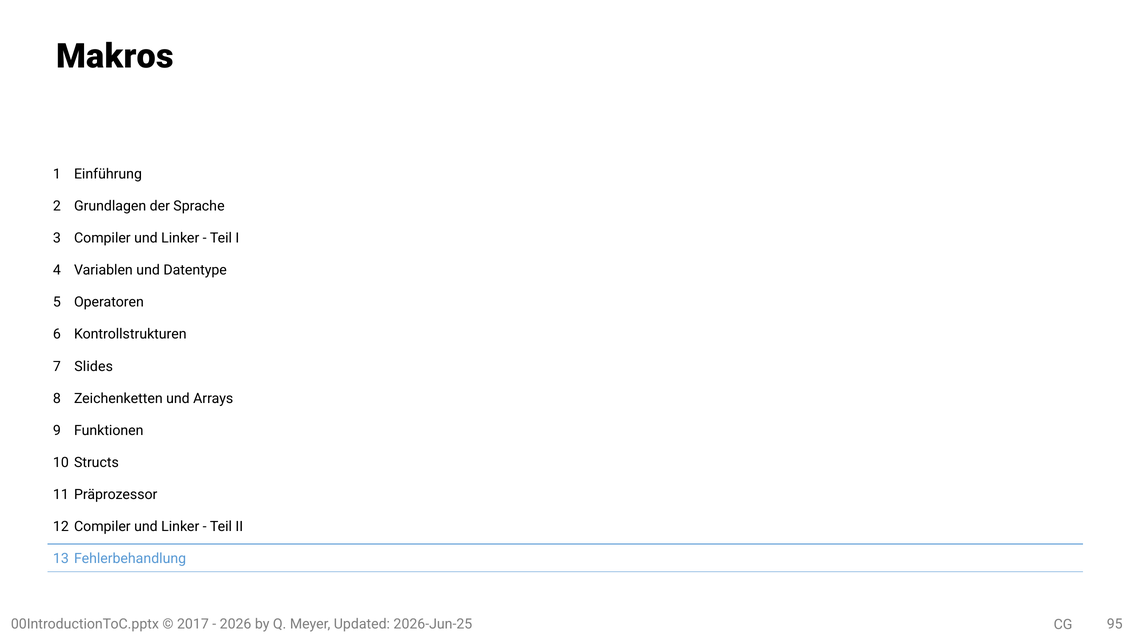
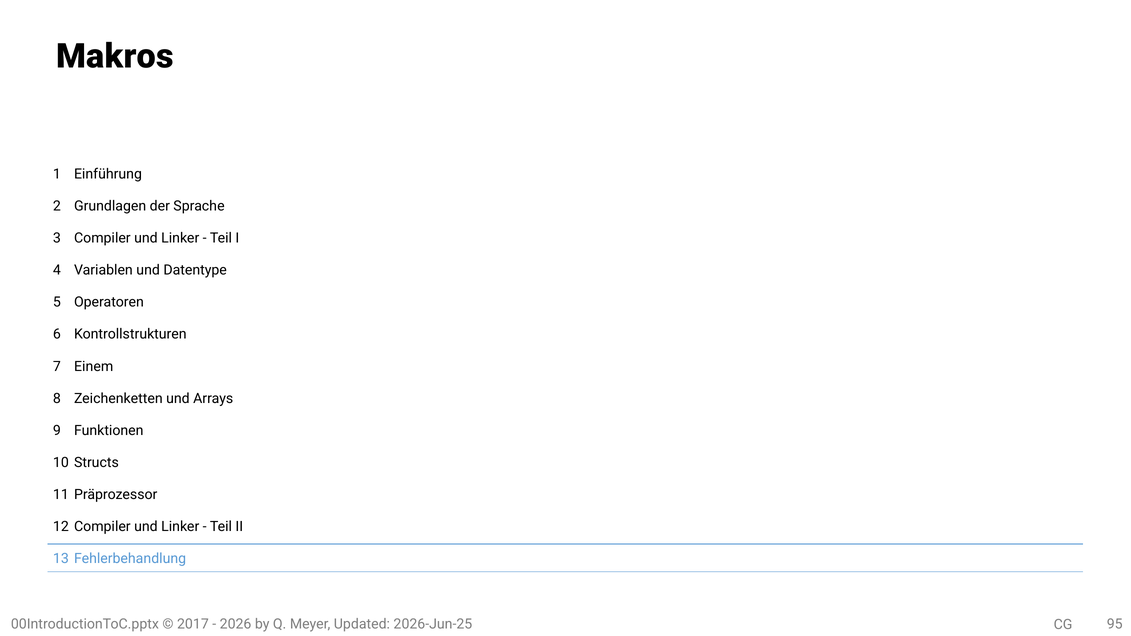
Slides: Slides -> Einem
